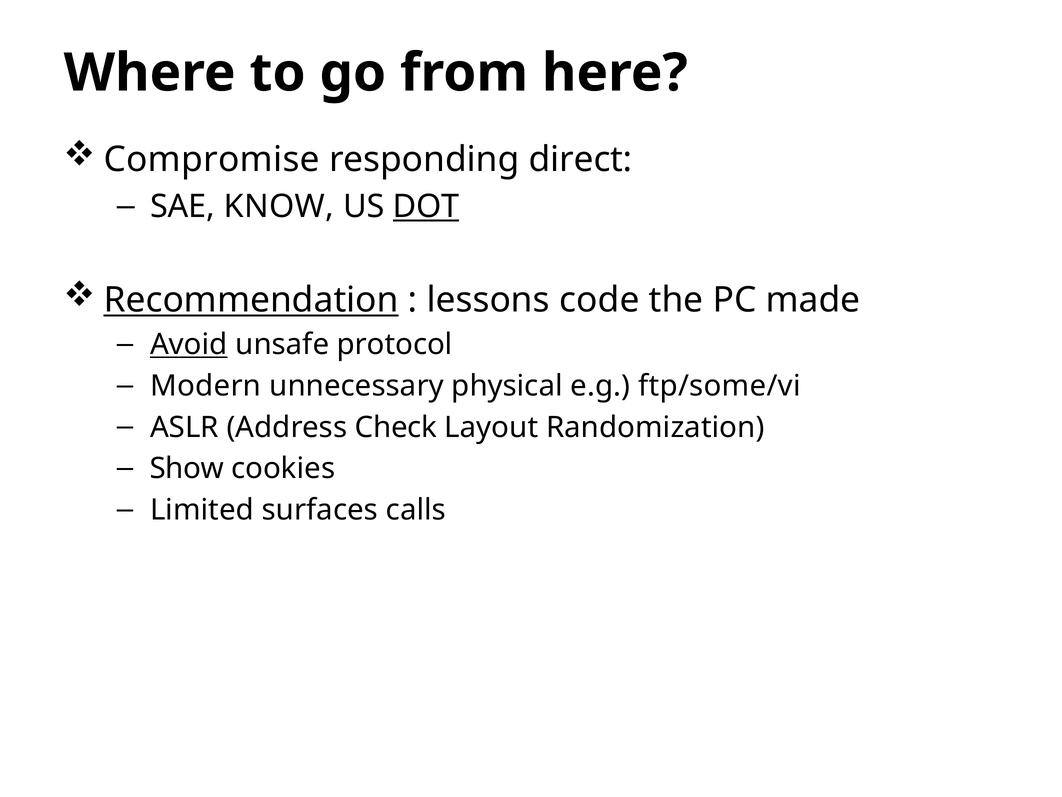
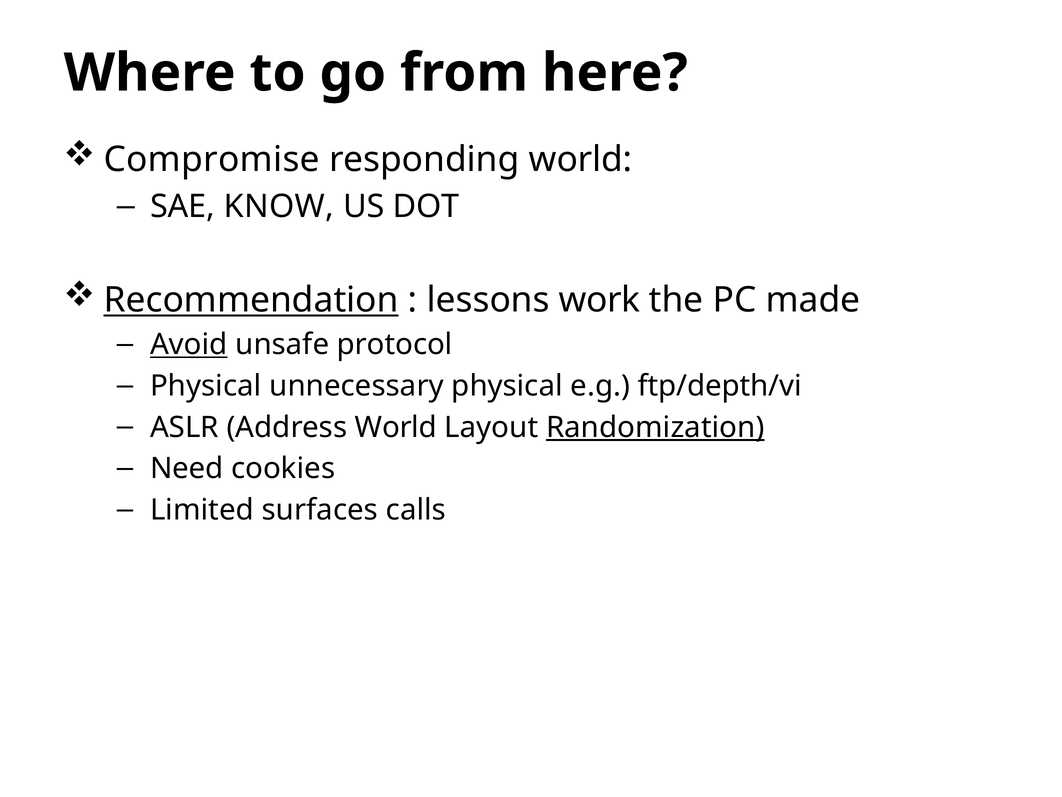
responding direct: direct -> world
DOT underline: present -> none
code: code -> work
Modern at (206, 386): Modern -> Physical
ftp/some/vi: ftp/some/vi -> ftp/depth/vi
Address Check: Check -> World
Randomization underline: none -> present
Show: Show -> Need
